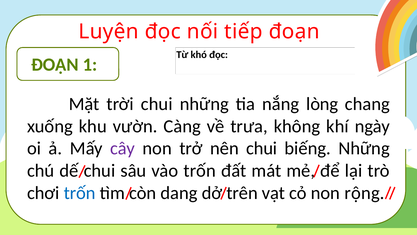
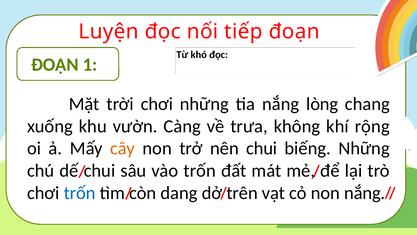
trời chui: chui -> chơi
ngày: ngày -> rộng
cây colour: purple -> orange
non rộng: rộng -> nắng
